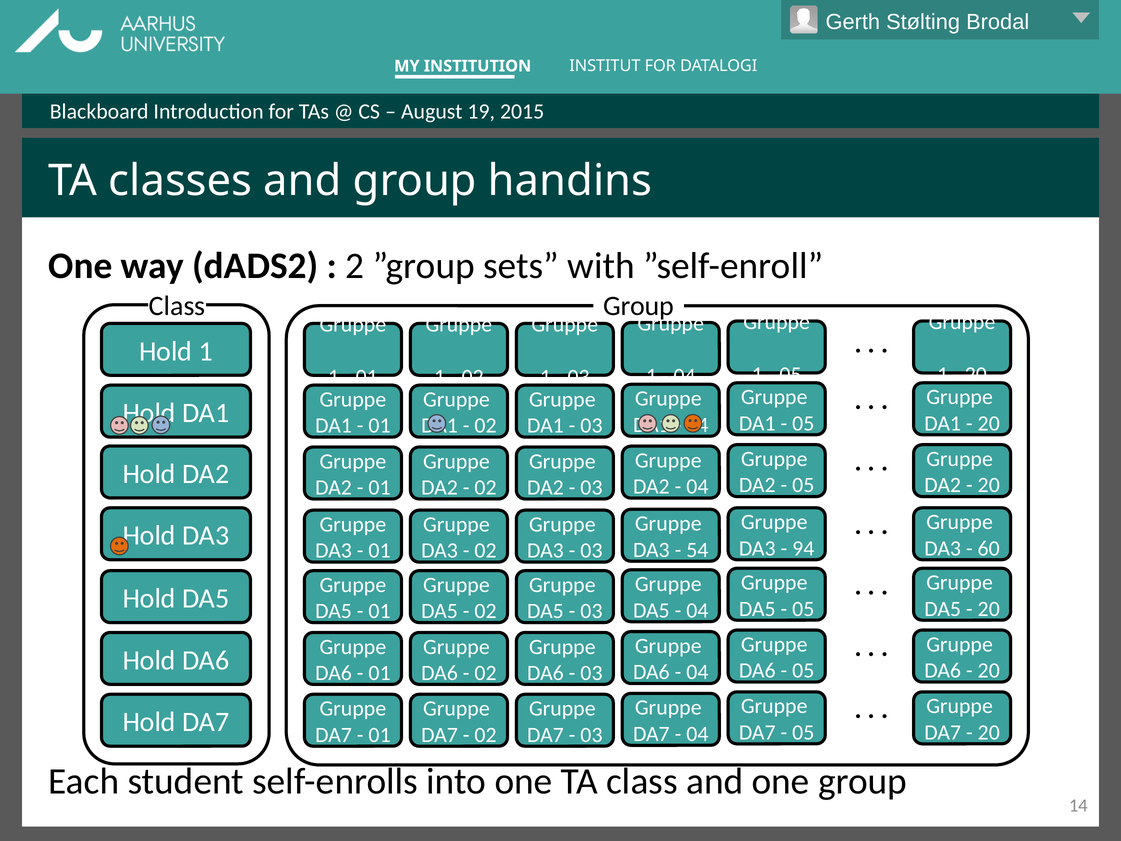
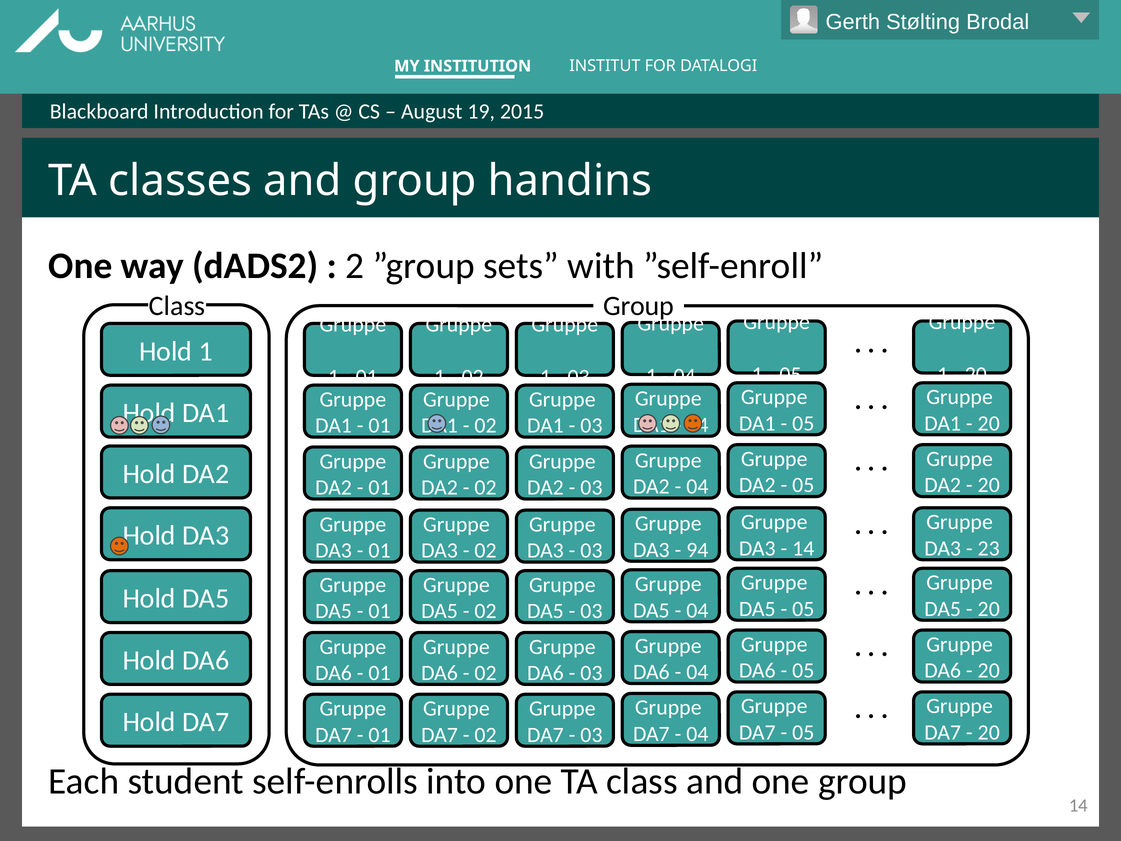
94 at (803, 548): 94 -> 14
60: 60 -> 23
54: 54 -> 94
